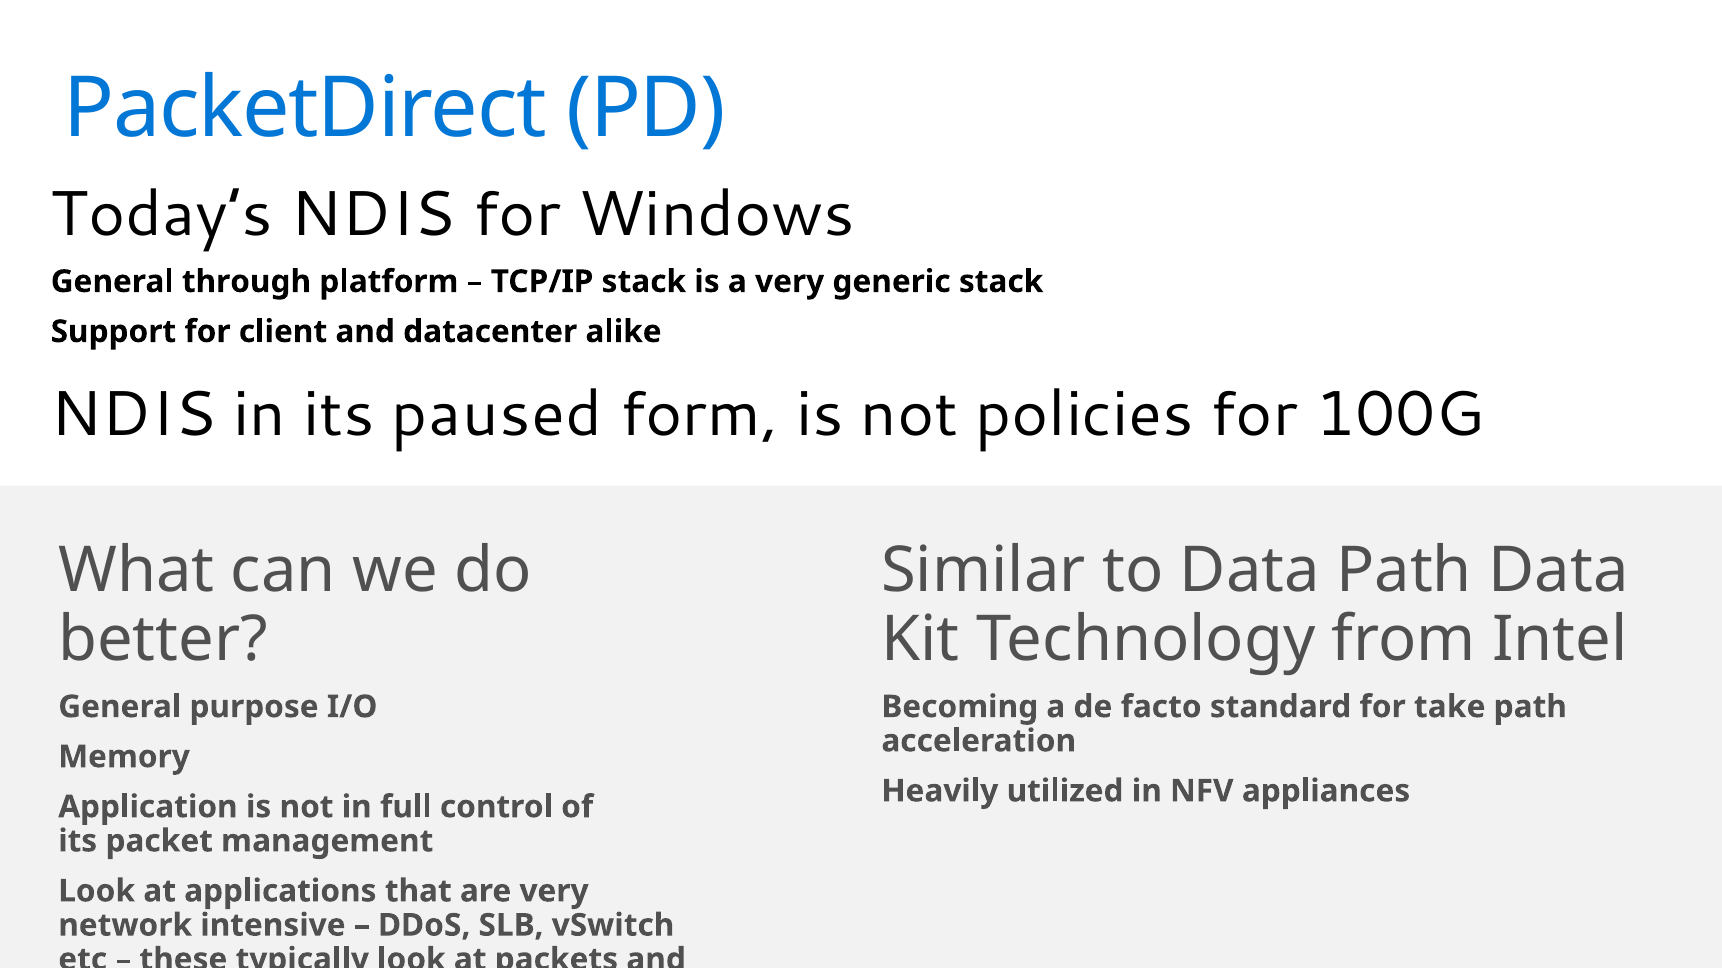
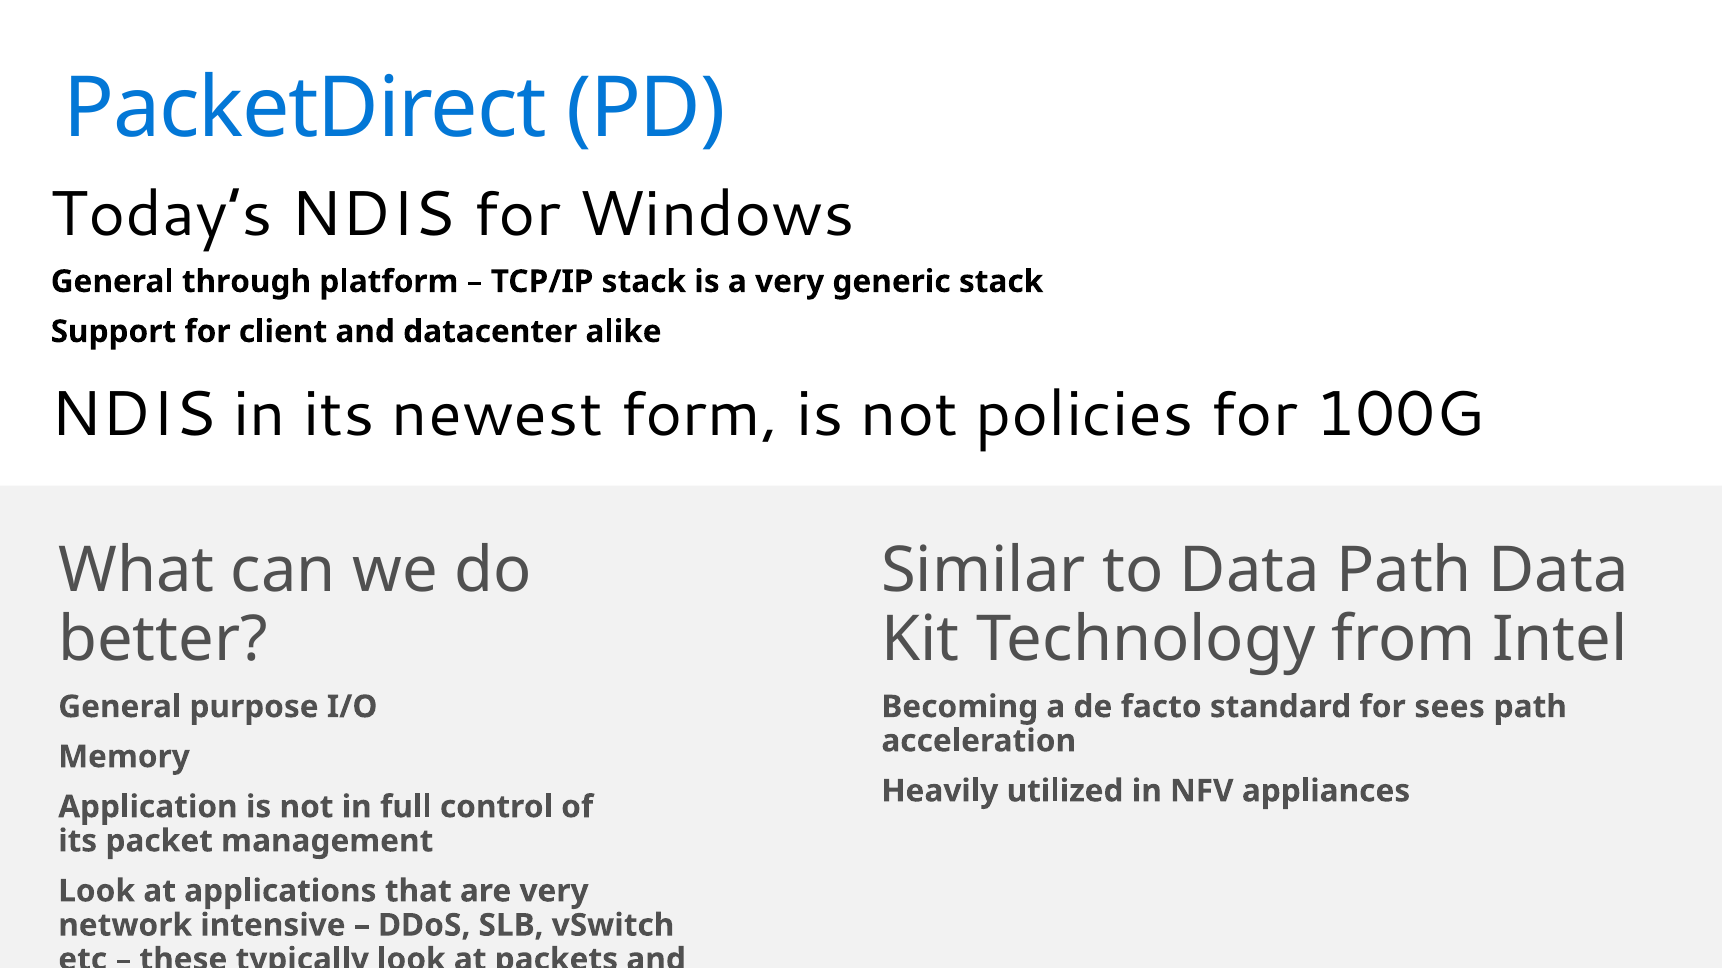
paused: paused -> newest
take: take -> sees
